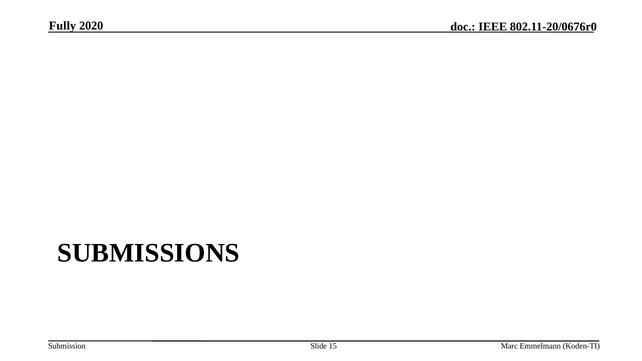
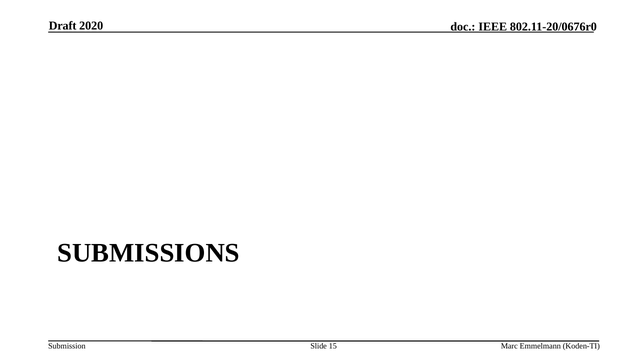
Fully: Fully -> Draft
